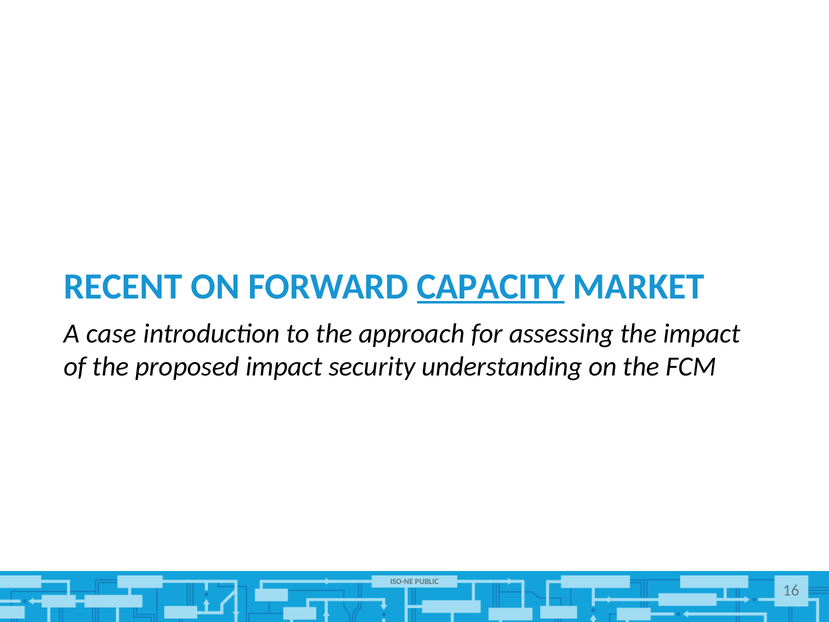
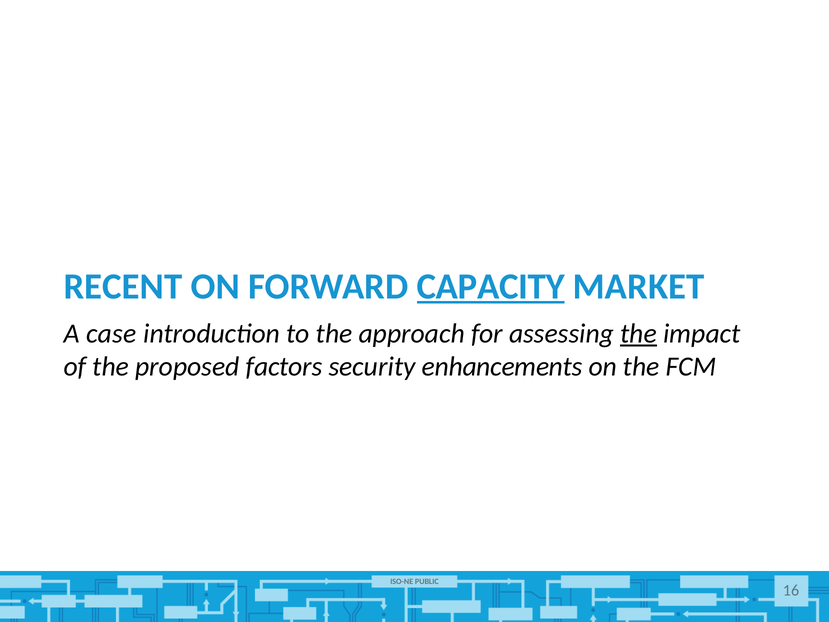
the at (639, 334) underline: none -> present
proposed impact: impact -> factors
understanding: understanding -> enhancements
